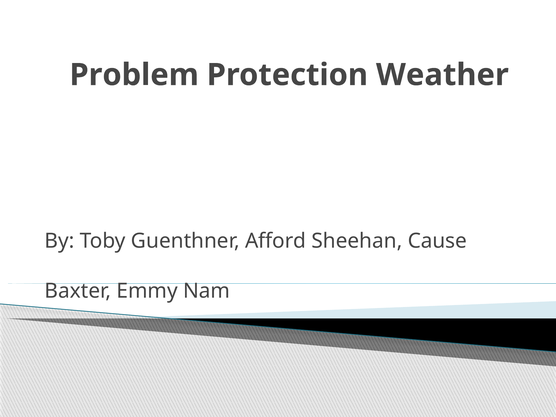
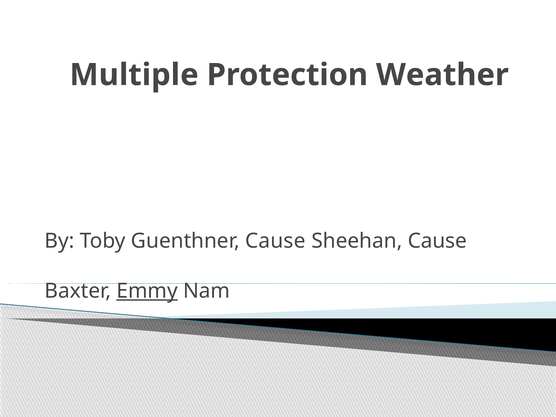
Problem: Problem -> Multiple
Guenthner Afford: Afford -> Cause
Emmy underline: none -> present
